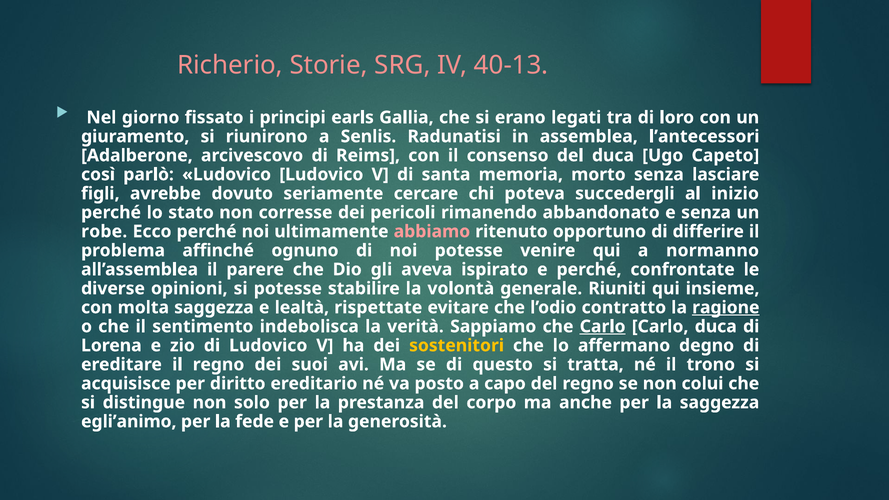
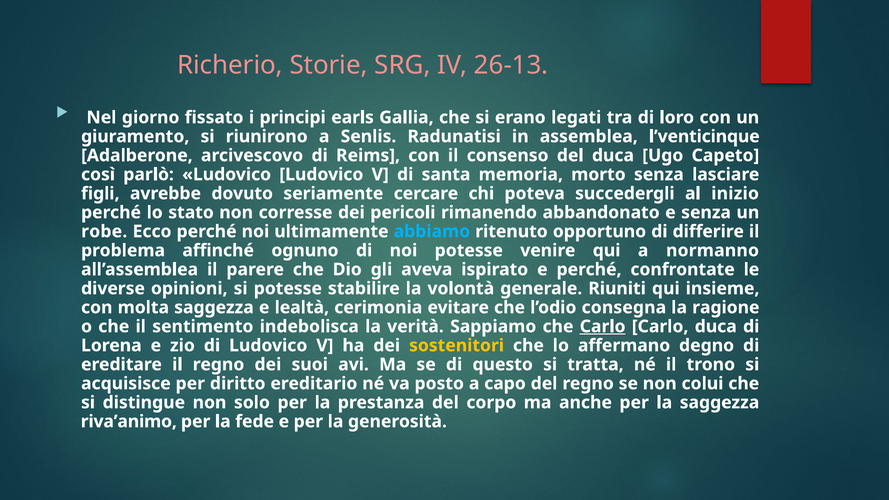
40-13: 40-13 -> 26-13
l’antecessori: l’antecessori -> l’venticinque
abbiamo colour: pink -> light blue
rispettate: rispettate -> cerimonia
contratto: contratto -> consegna
ragione underline: present -> none
egli’animo: egli’animo -> riva’animo
